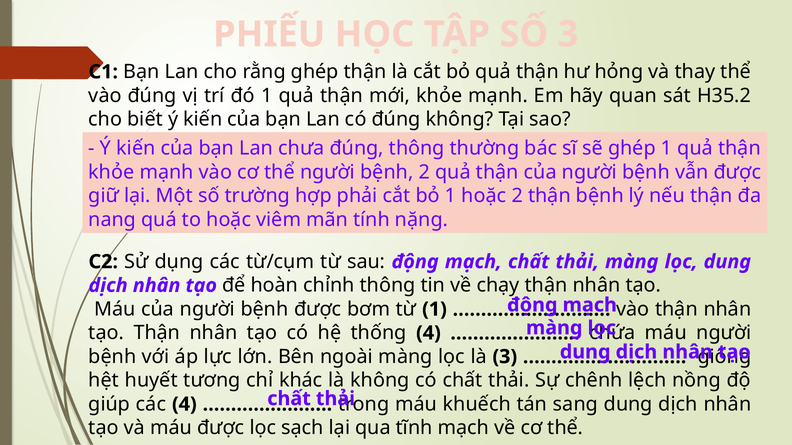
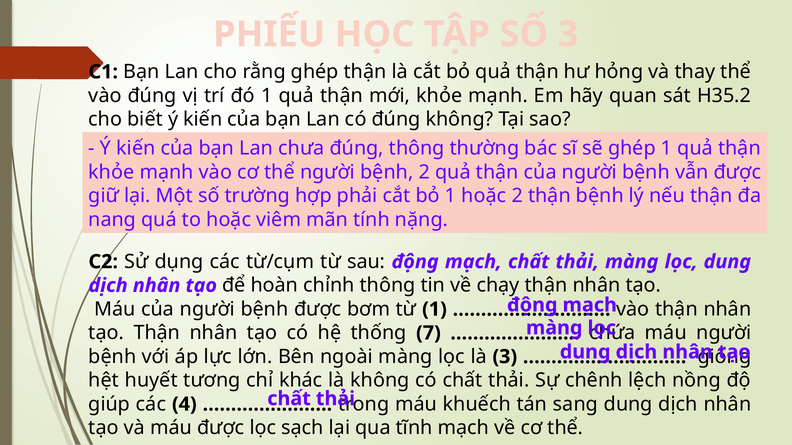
thống 4: 4 -> 7
